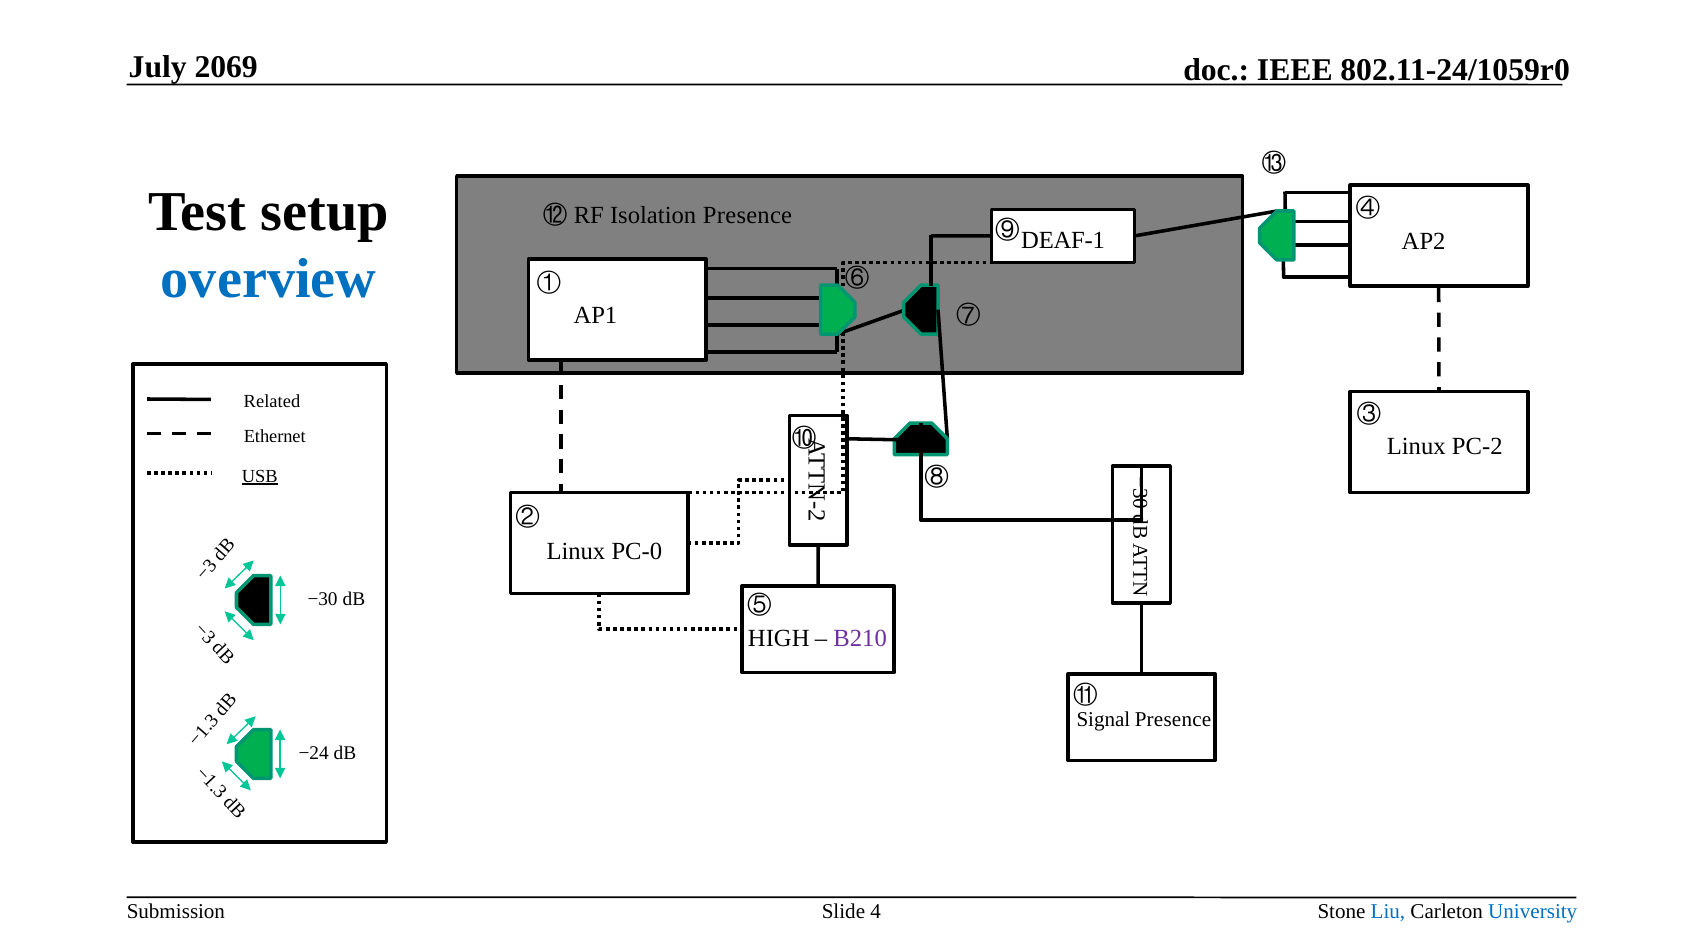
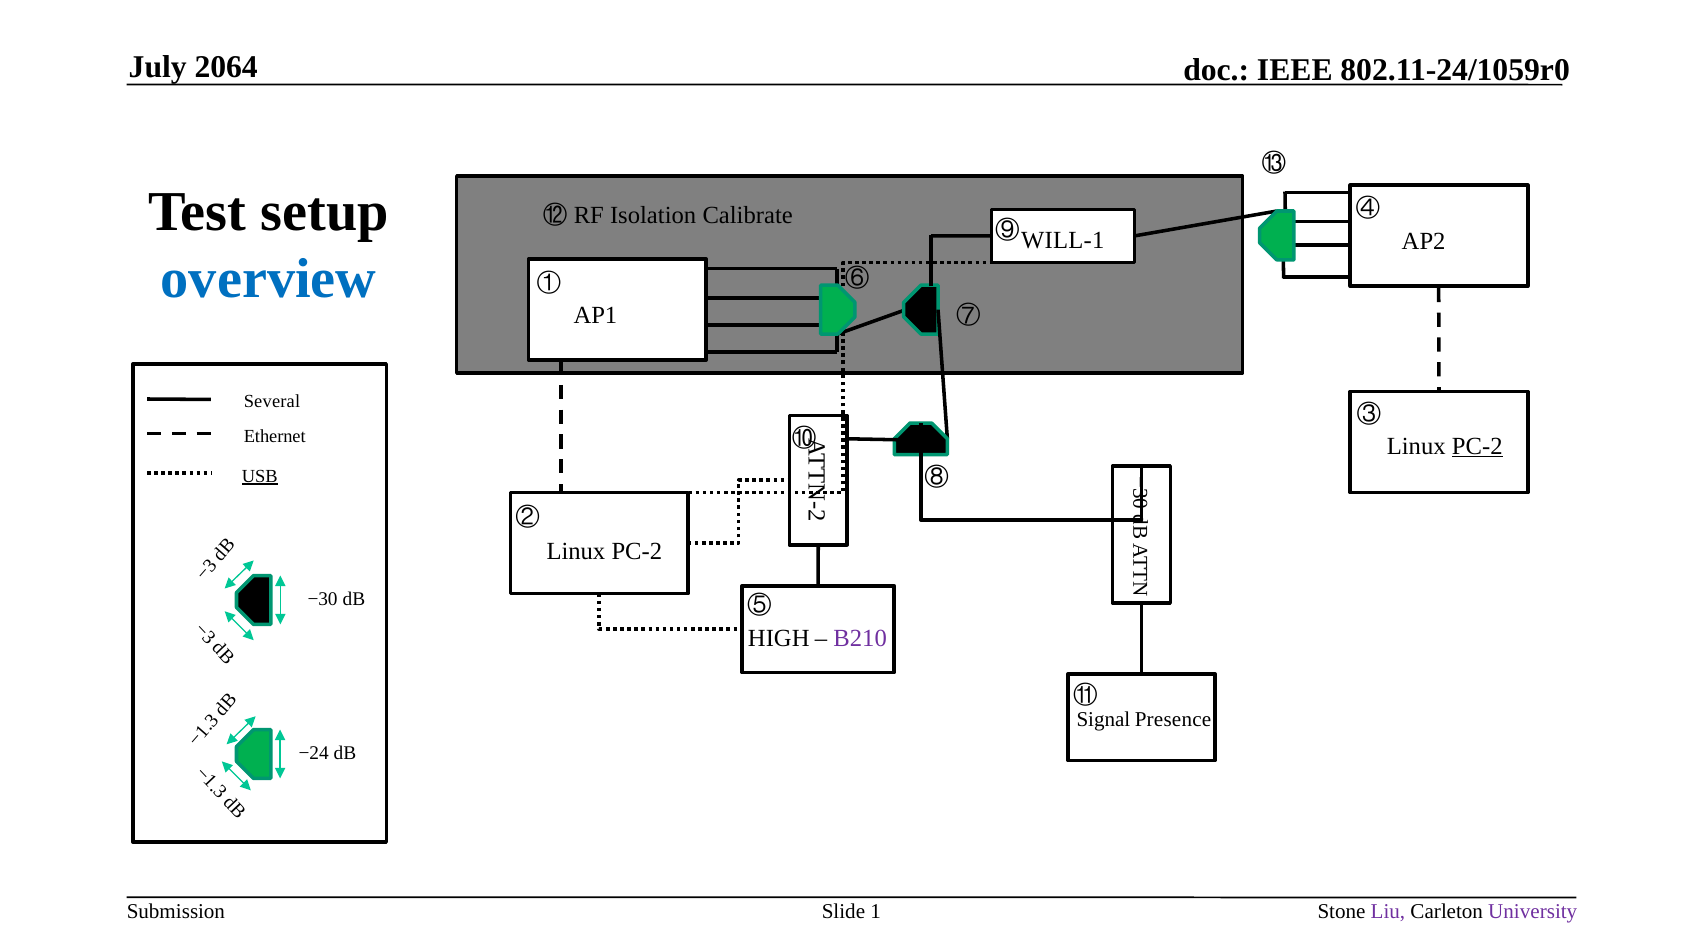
2069: 2069 -> 2064
Isolation Presence: Presence -> Calibrate
DEAF-1: DEAF-1 -> WILL-1
Related: Related -> Several
PC-2 at (1477, 446) underline: none -> present
PC-0 at (637, 551): PC-0 -> PC-2
Slide 4: 4 -> 1
Liu colour: blue -> purple
University colour: blue -> purple
